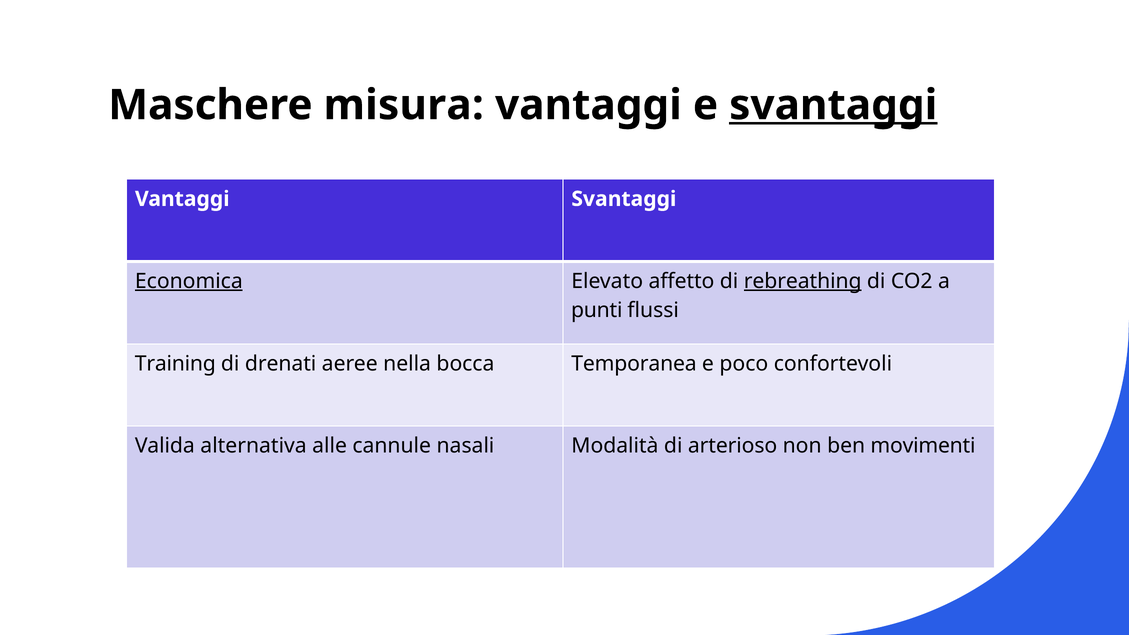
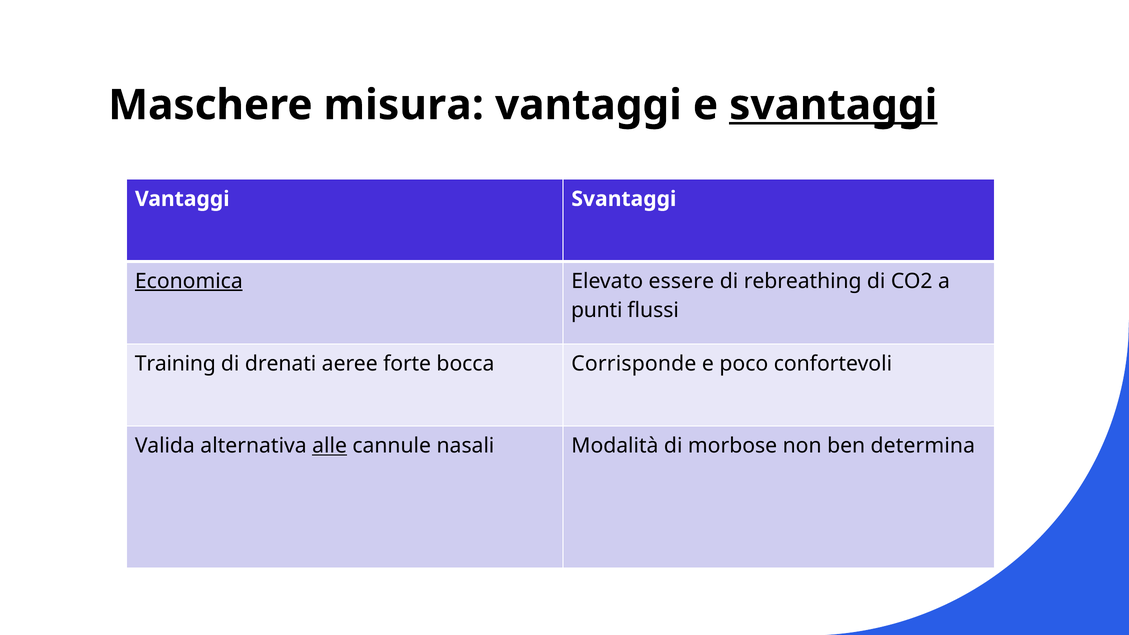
affetto: affetto -> essere
rebreathing underline: present -> none
nella: nella -> forte
Temporanea: Temporanea -> Corrisponde
alle underline: none -> present
arterioso: arterioso -> morbose
movimenti: movimenti -> determina
